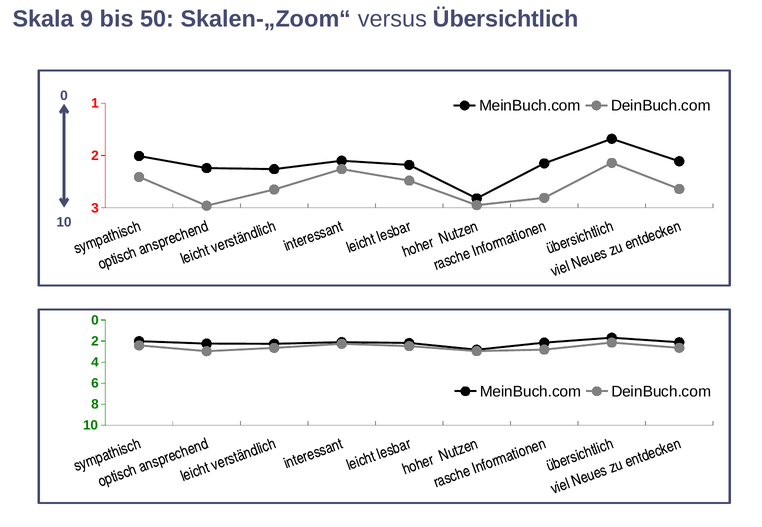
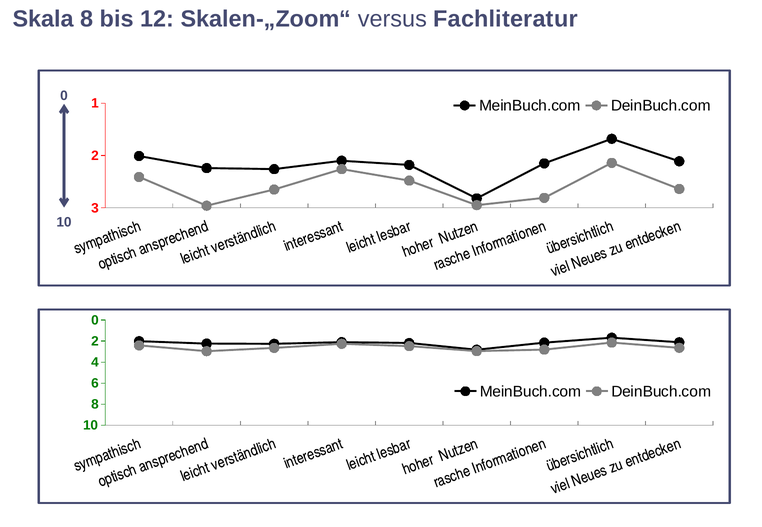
Skala 9: 9 -> 8
50: 50 -> 12
Übersichtlich: Übersichtlich -> Fachliteratur
